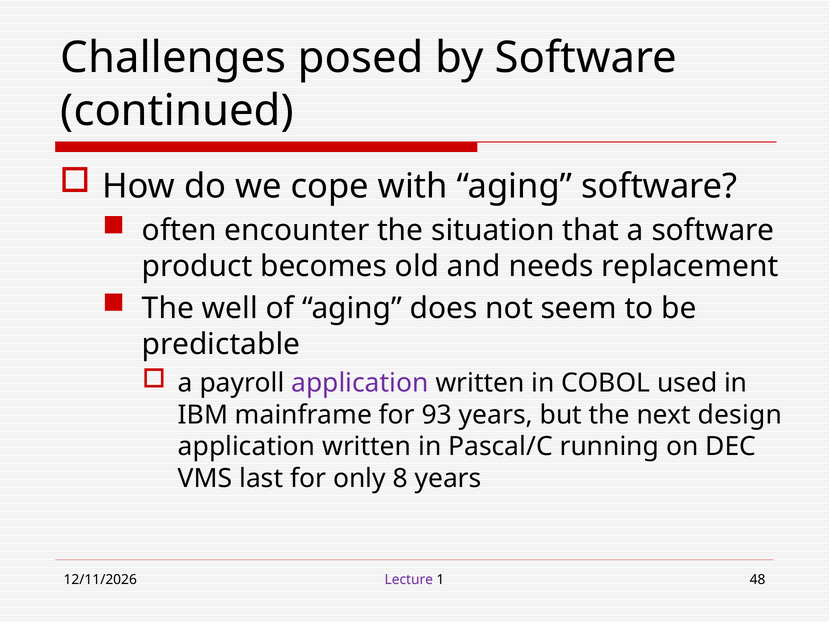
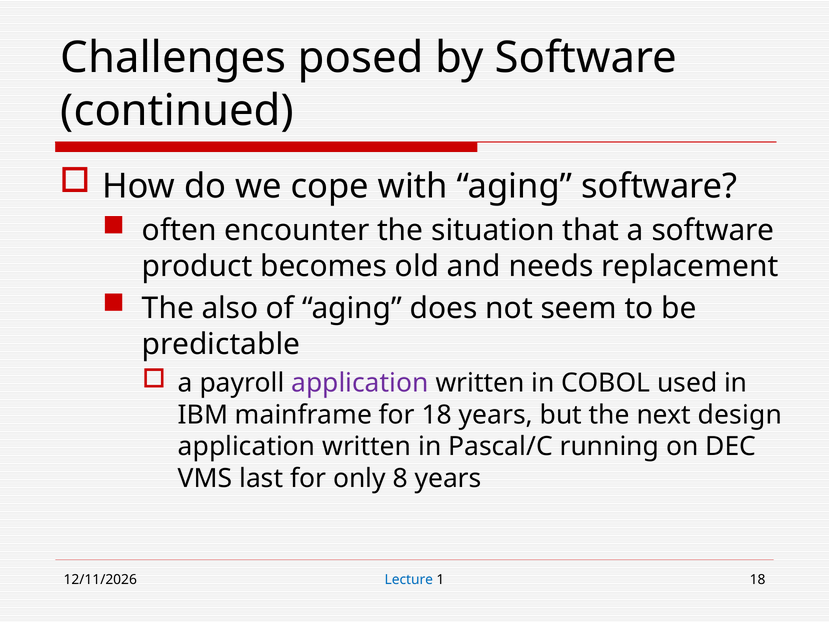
well: well -> also
for 93: 93 -> 18
Lecture colour: purple -> blue
1 48: 48 -> 18
